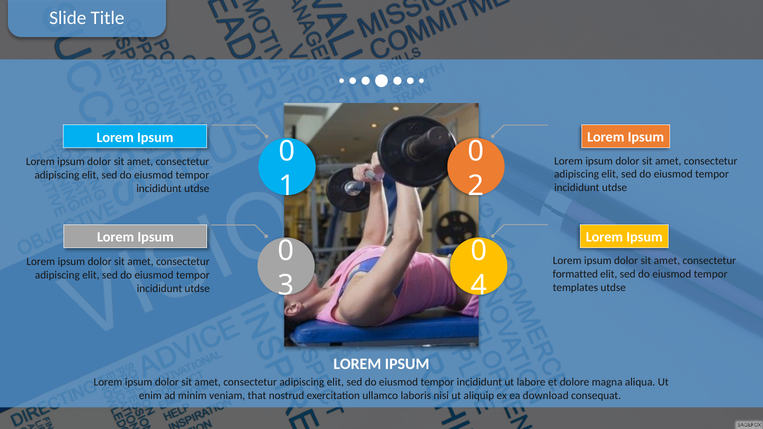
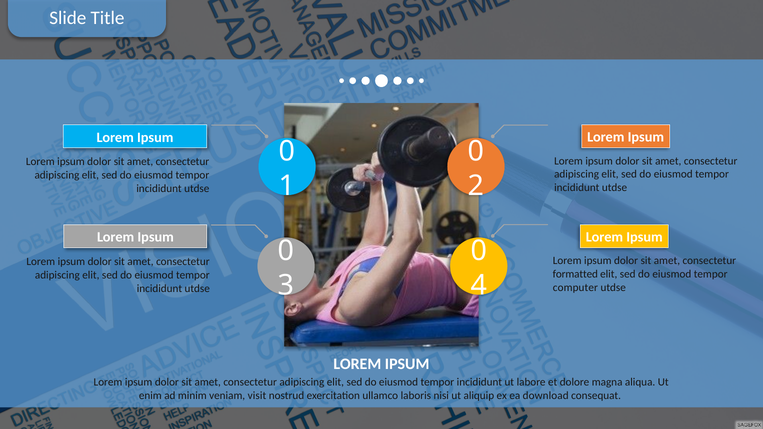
templates: templates -> computer
that: that -> visit
